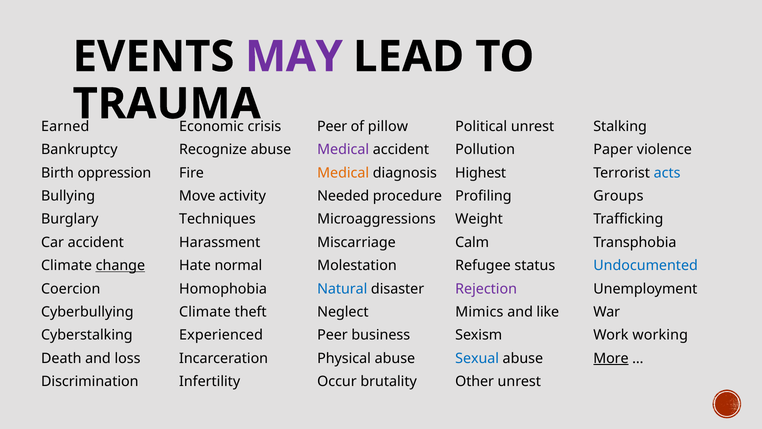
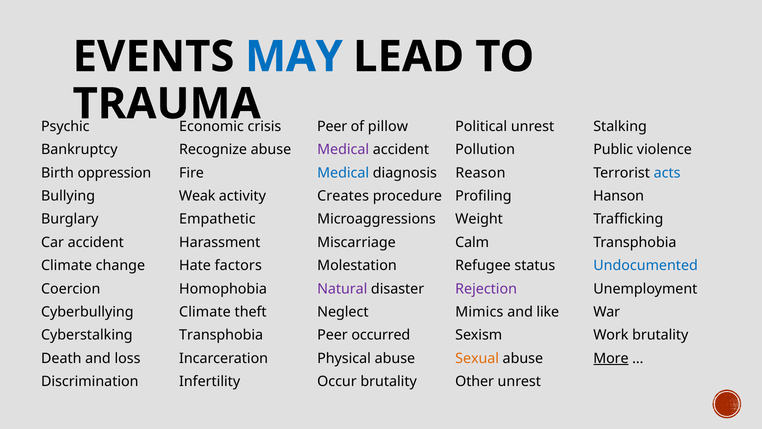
MAY colour: purple -> blue
Earned: Earned -> Psychic
Paper: Paper -> Public
Medical at (343, 173) colour: orange -> blue
Highest: Highest -> Reason
Move: Move -> Weak
Needed: Needed -> Creates
Groups: Groups -> Hanson
Techniques: Techniques -> Empathetic
change underline: present -> none
normal: normal -> factors
Natural colour: blue -> purple
Cyberstalking Experienced: Experienced -> Transphobia
business: business -> occurred
Work working: working -> brutality
Sexual colour: blue -> orange
